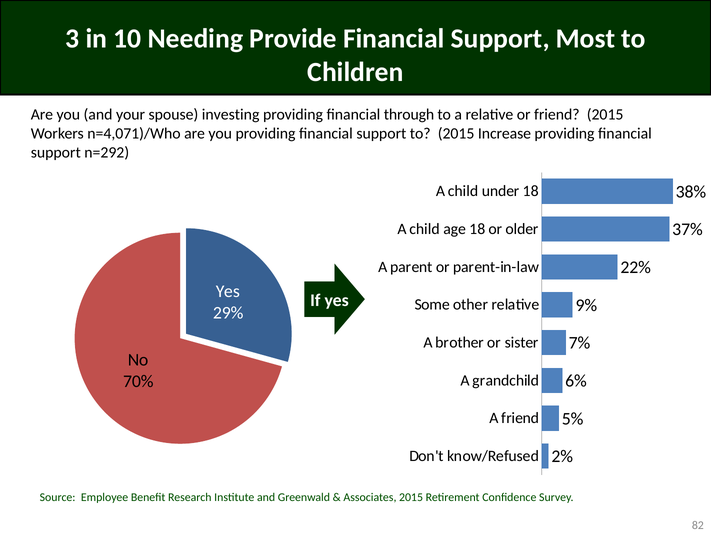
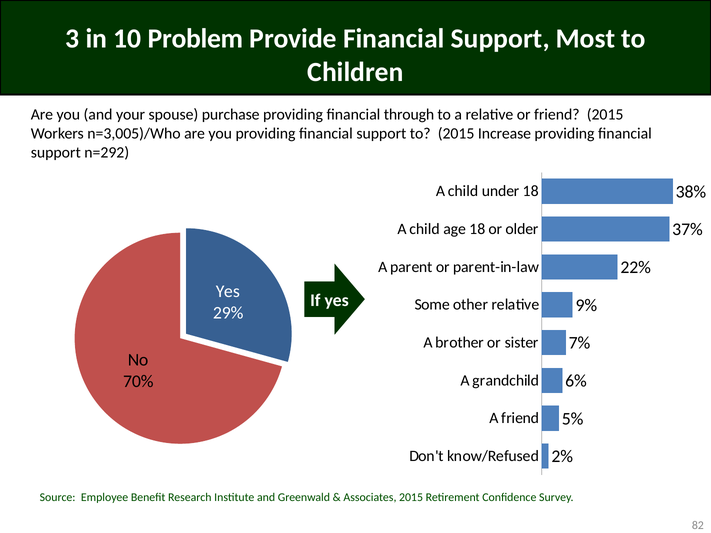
Needing: Needing -> Problem
investing: investing -> purchase
n=4,071)/Who: n=4,071)/Who -> n=3,005)/Who
